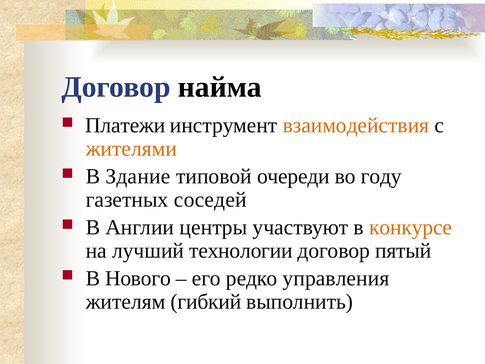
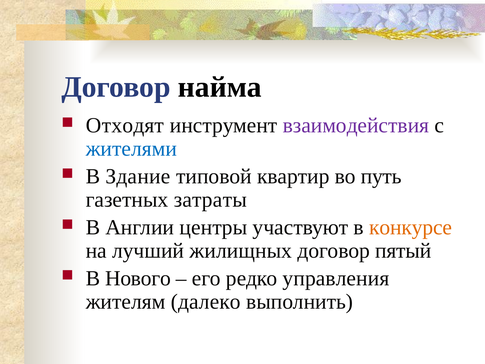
Платежи: Платежи -> Отходят
взаимодействия colour: orange -> purple
жителями colour: orange -> blue
очереди: очереди -> квартир
году: году -> путь
соседей: соседей -> затраты
технологии: технологии -> жилищных
гибкий: гибкий -> далеко
